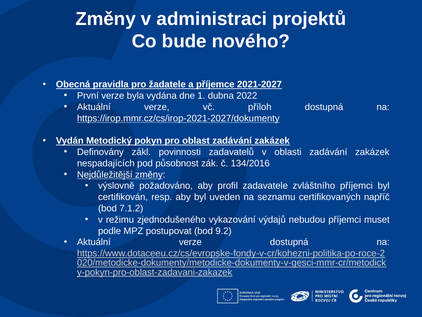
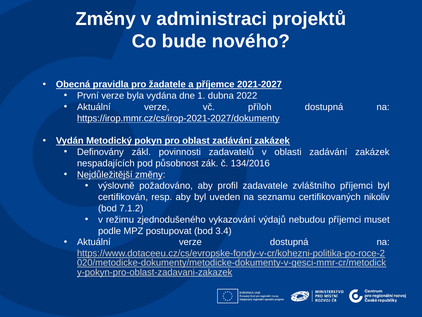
napříč: napříč -> nikoliv
9.2: 9.2 -> 3.4
